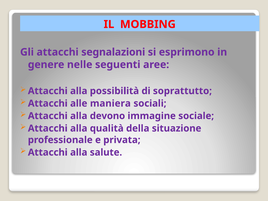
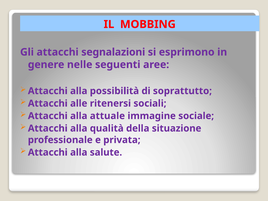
maniera: maniera -> ritenersi
devono: devono -> attuale
